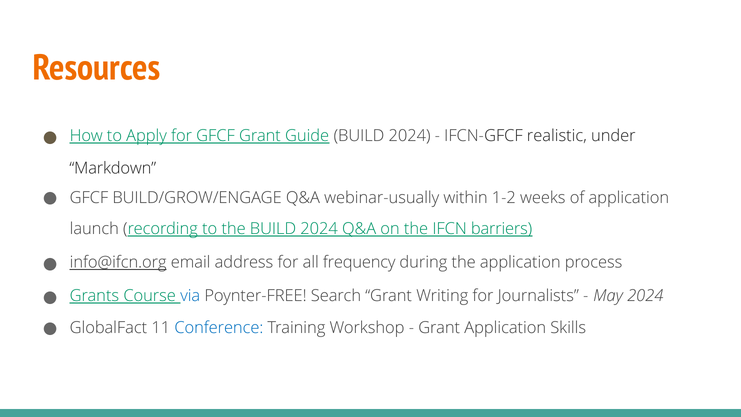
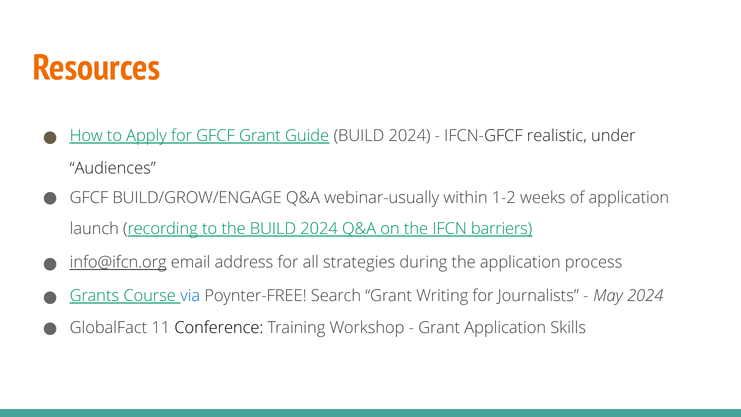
Markdown: Markdown -> Audiences
frequency: frequency -> strategies
Conference colour: blue -> black
